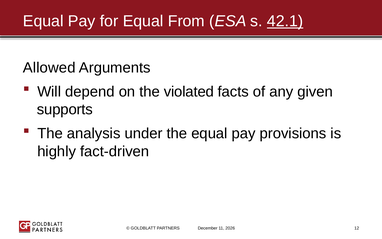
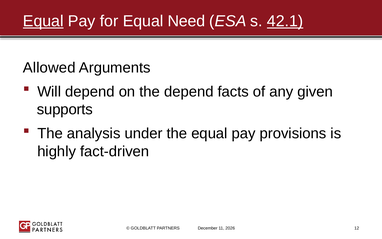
Equal at (43, 21) underline: none -> present
From: From -> Need
the violated: violated -> depend
